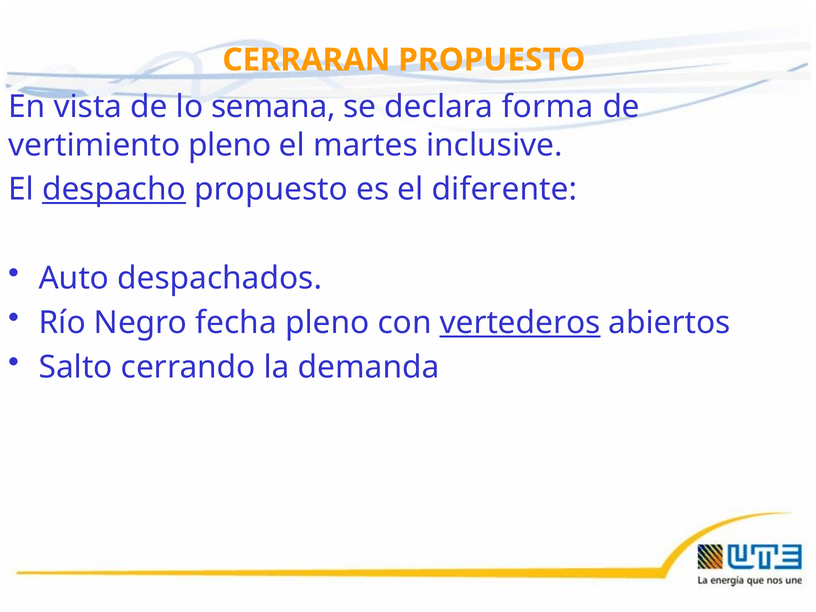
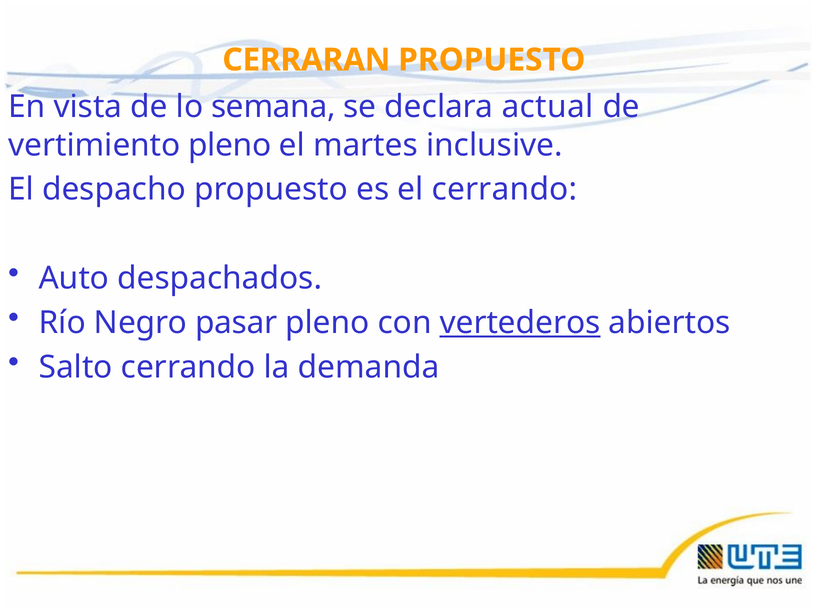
forma: forma -> actual
despacho underline: present -> none
el diferente: diferente -> cerrando
fecha: fecha -> pasar
